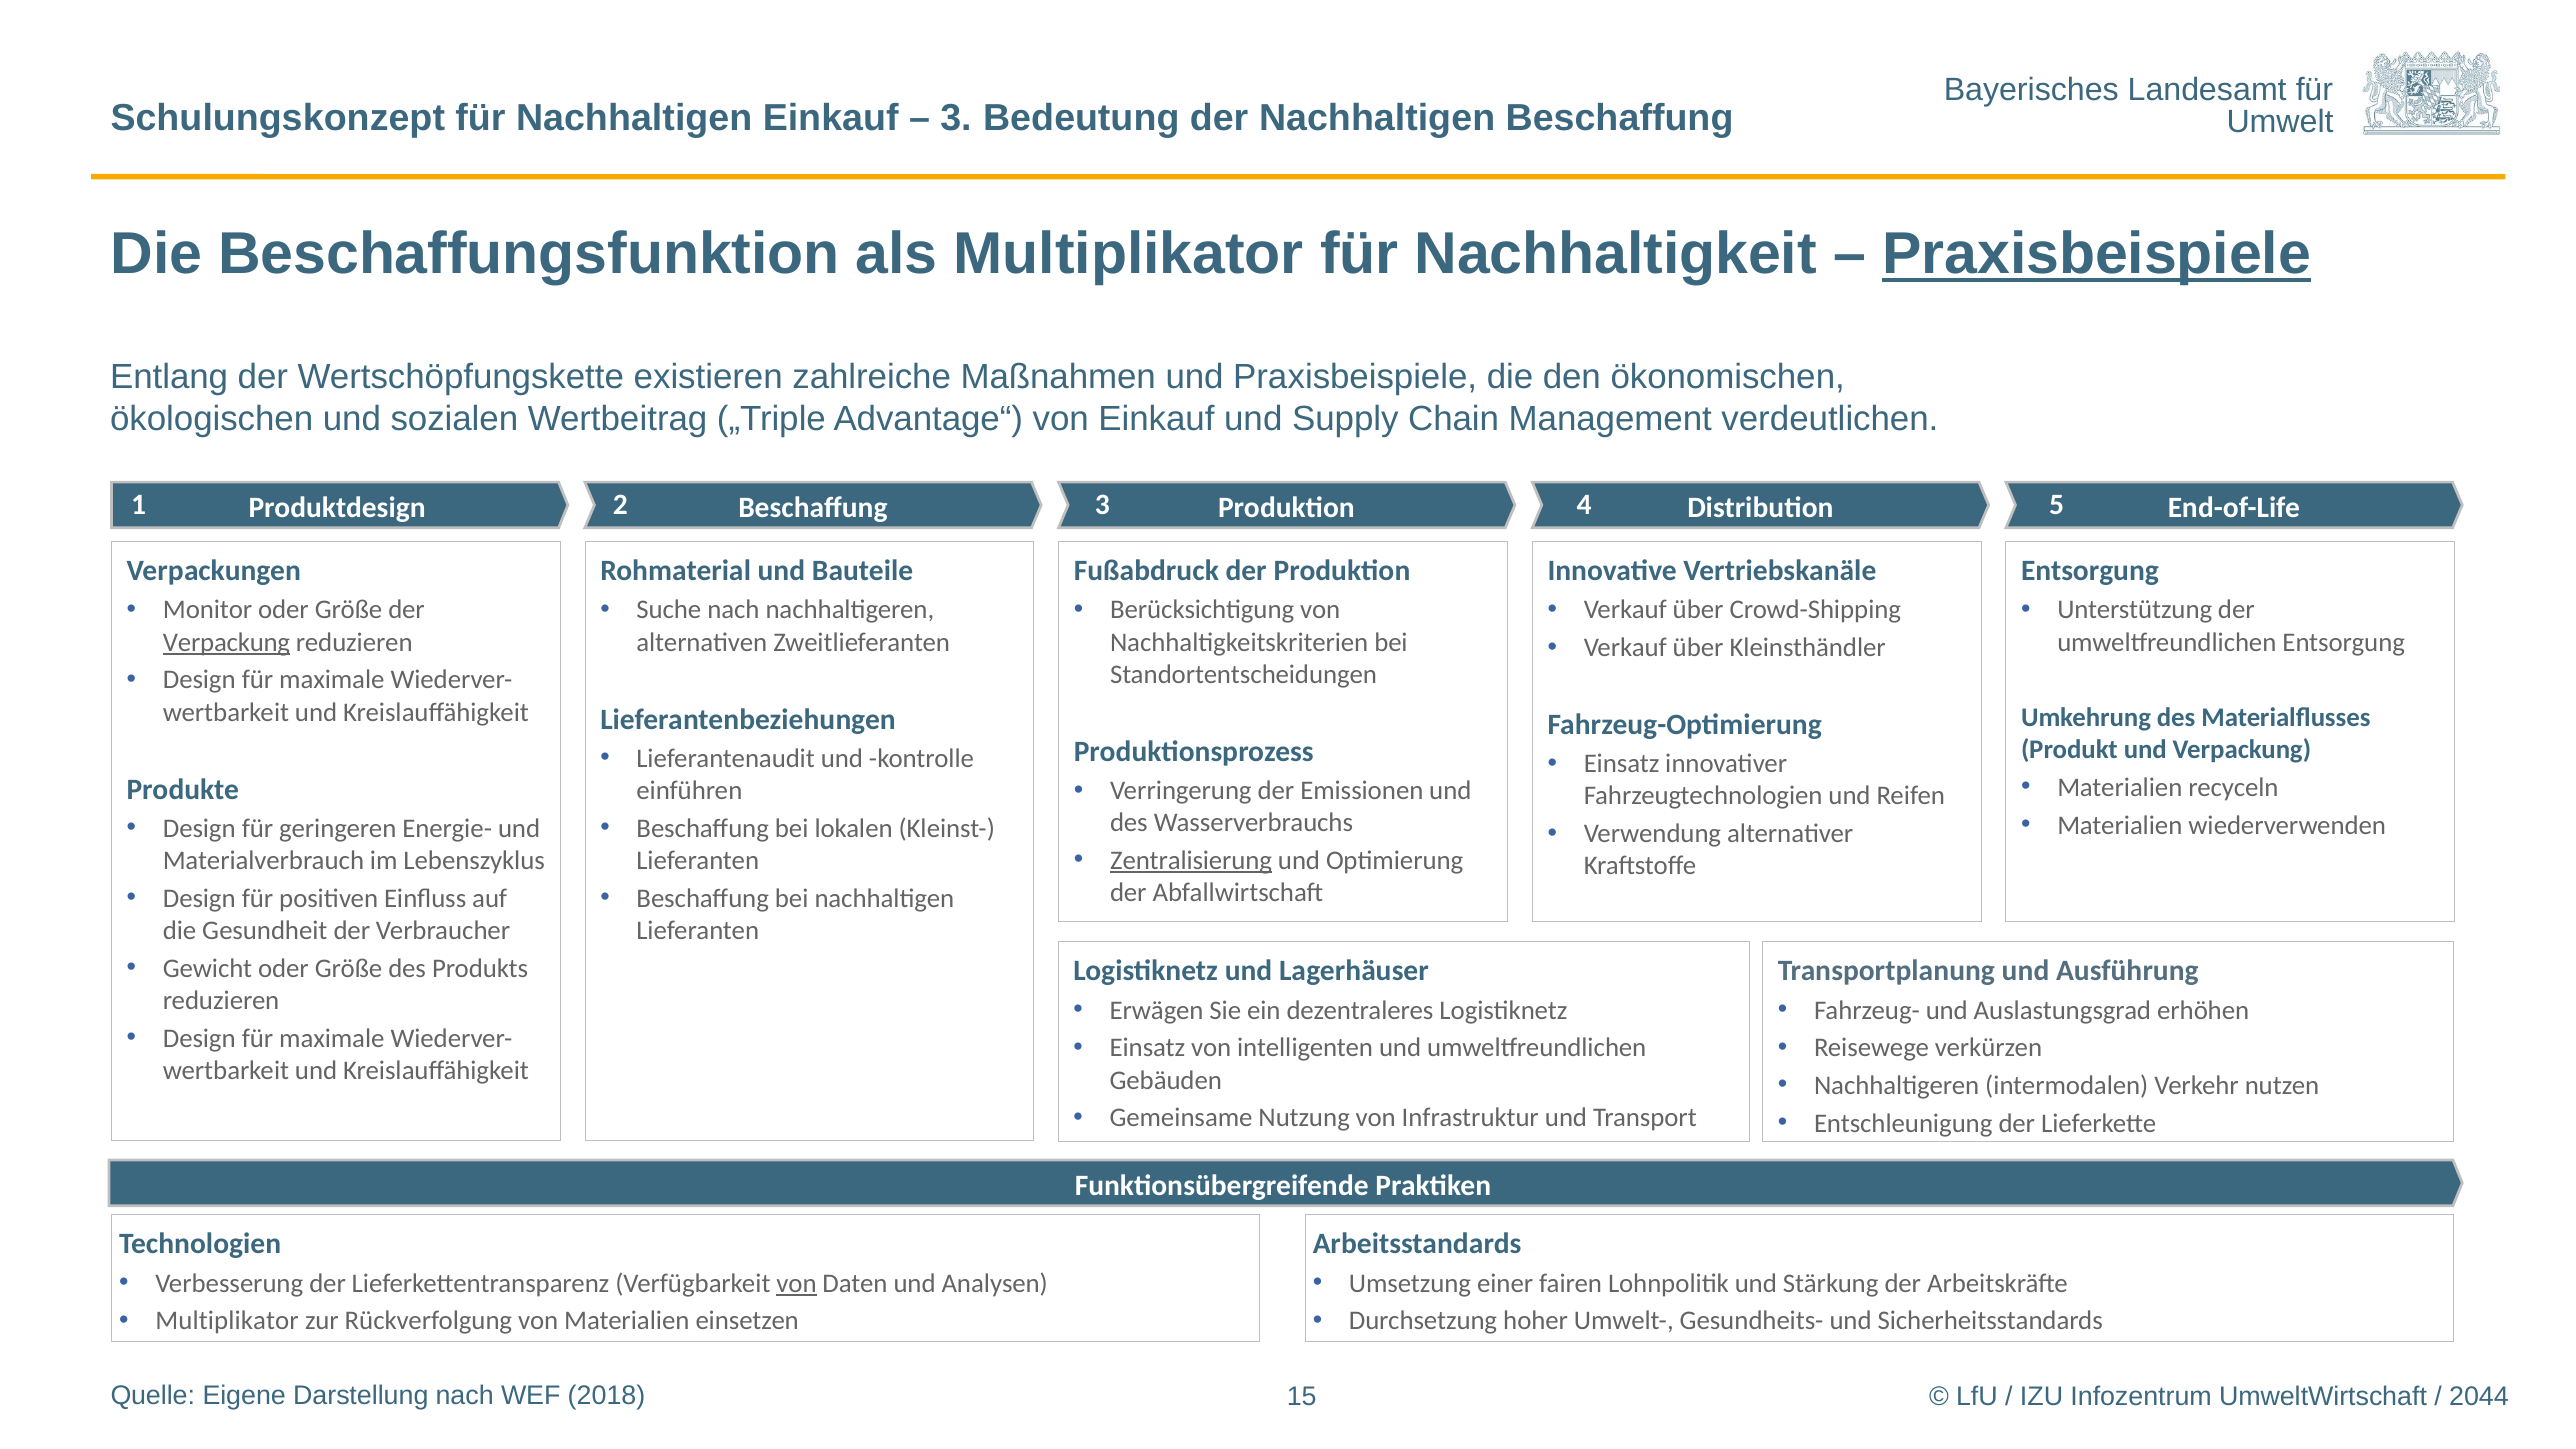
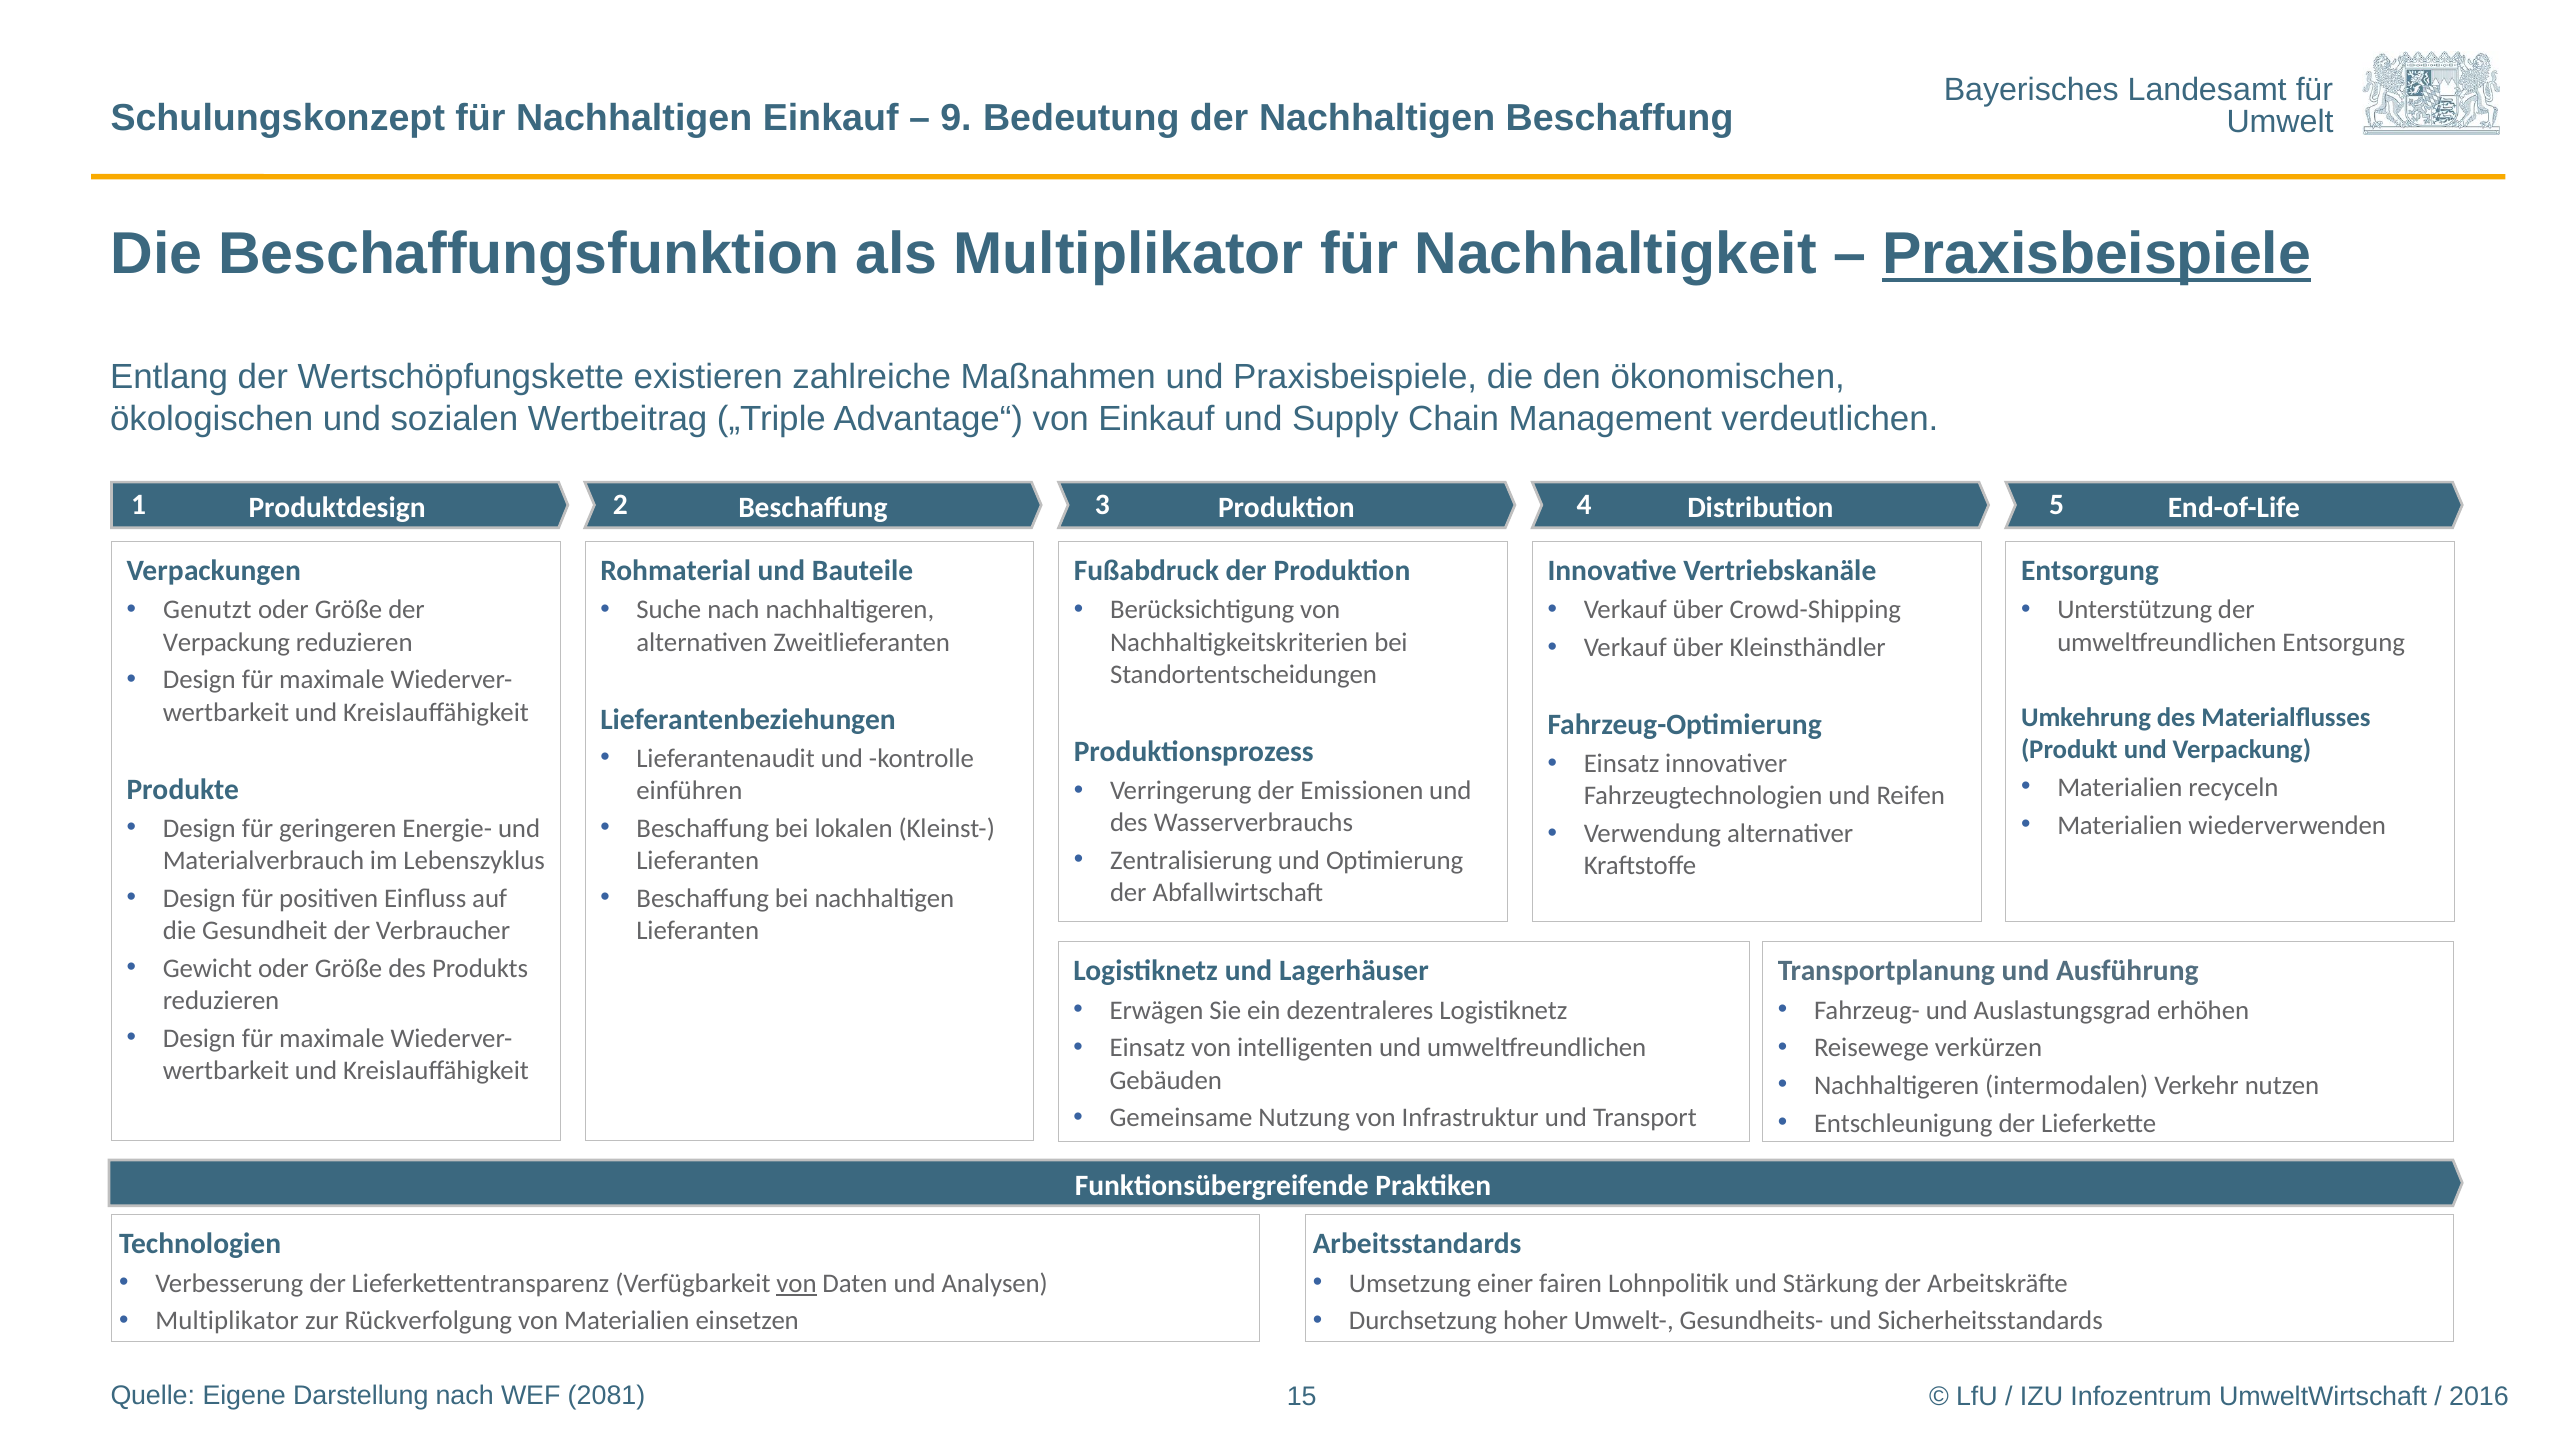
3 at (956, 118): 3 -> 9
Monitor: Monitor -> Genutzt
Verpackung at (227, 642) underline: present -> none
Zentralisierung underline: present -> none
2018: 2018 -> 2081
2044: 2044 -> 2016
